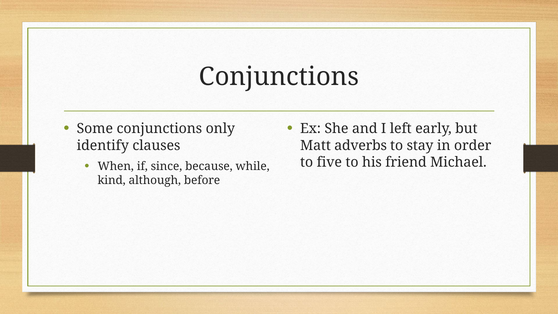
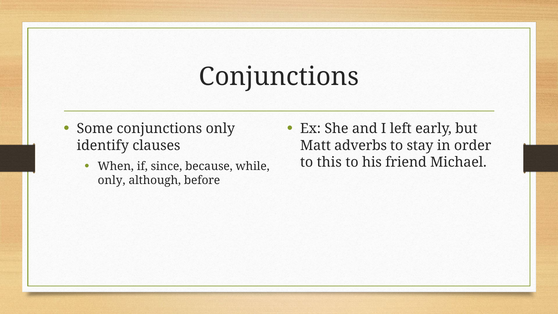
five: five -> this
kind at (112, 180): kind -> only
